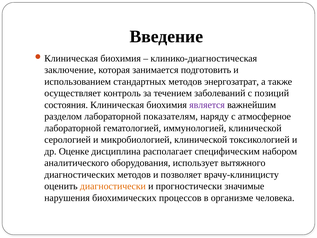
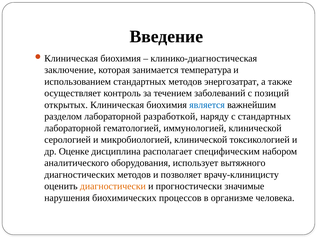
подготовить: подготовить -> температура
состояния: состояния -> открытых
является colour: purple -> blue
показателям: показателям -> разработкой
с атмосферное: атмосферное -> стандартных
